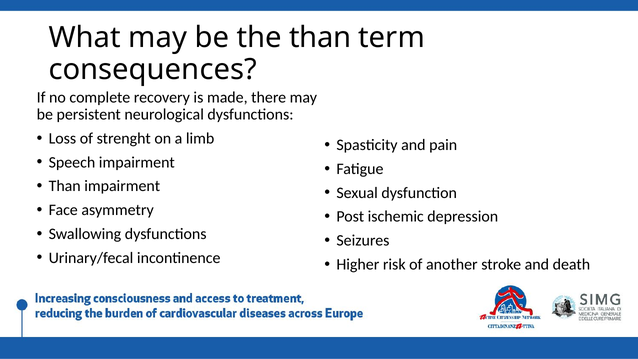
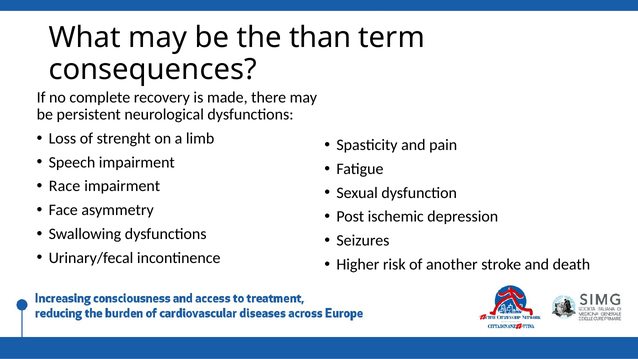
Than at (65, 186): Than -> Race
